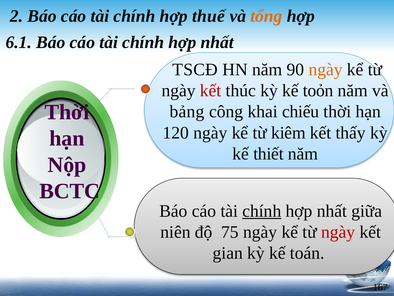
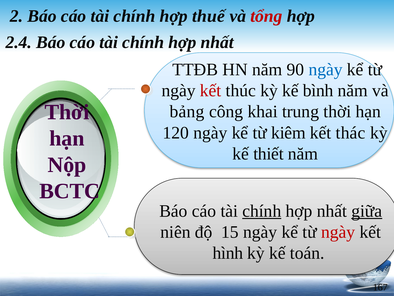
tổng colour: orange -> red
6.1: 6.1 -> 2.4
TSCĐ: TSCĐ -> TTĐB
ngày at (326, 69) colour: orange -> blue
toỏn: toỏn -> bình
chiếu: chiếu -> trung
thấy: thấy -> thác
giữa underline: none -> present
75: 75 -> 15
gian: gian -> hình
